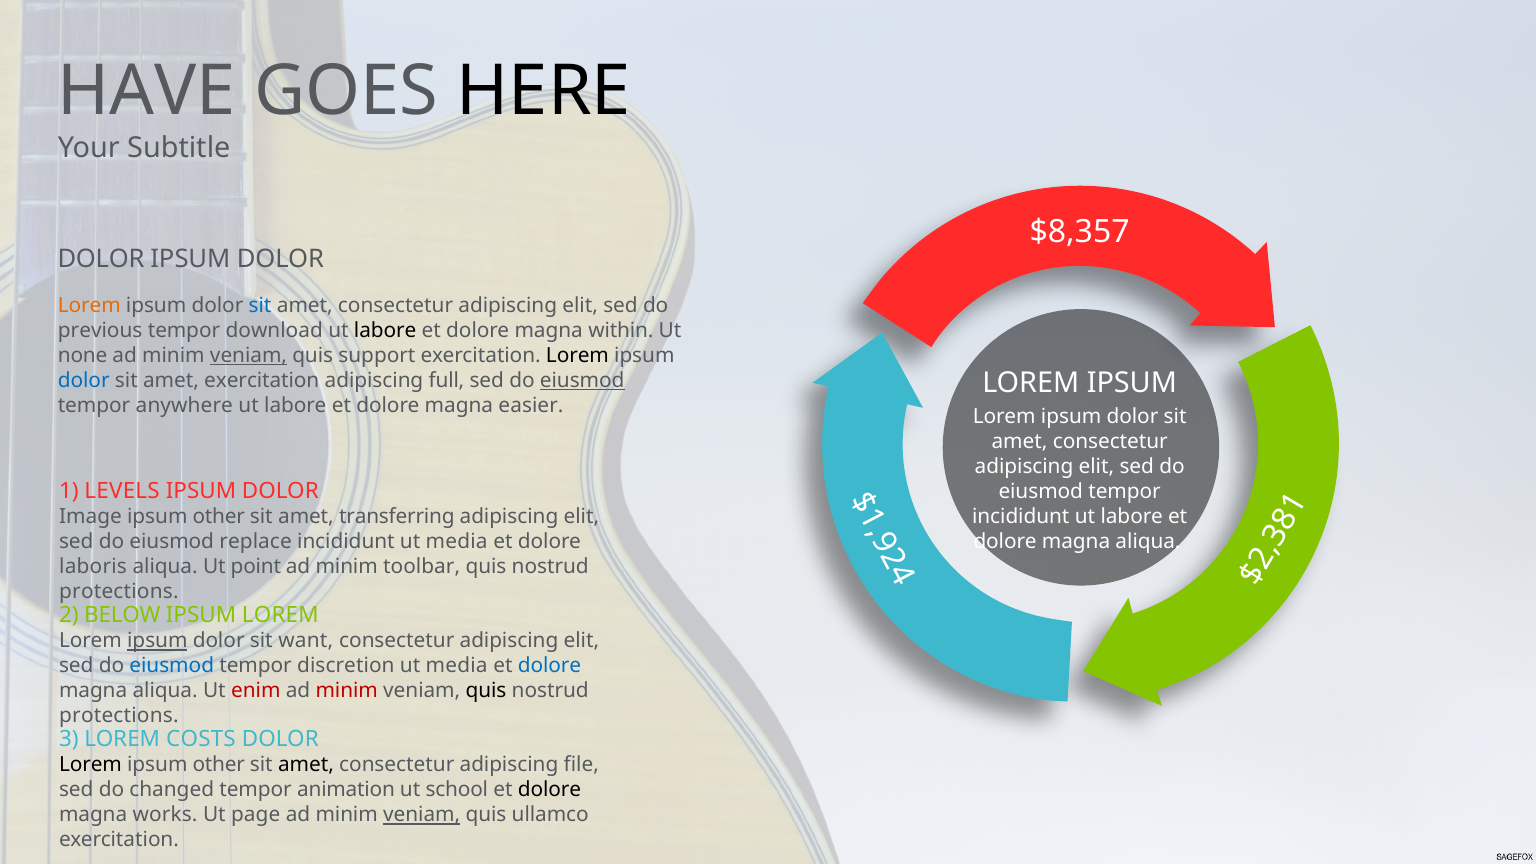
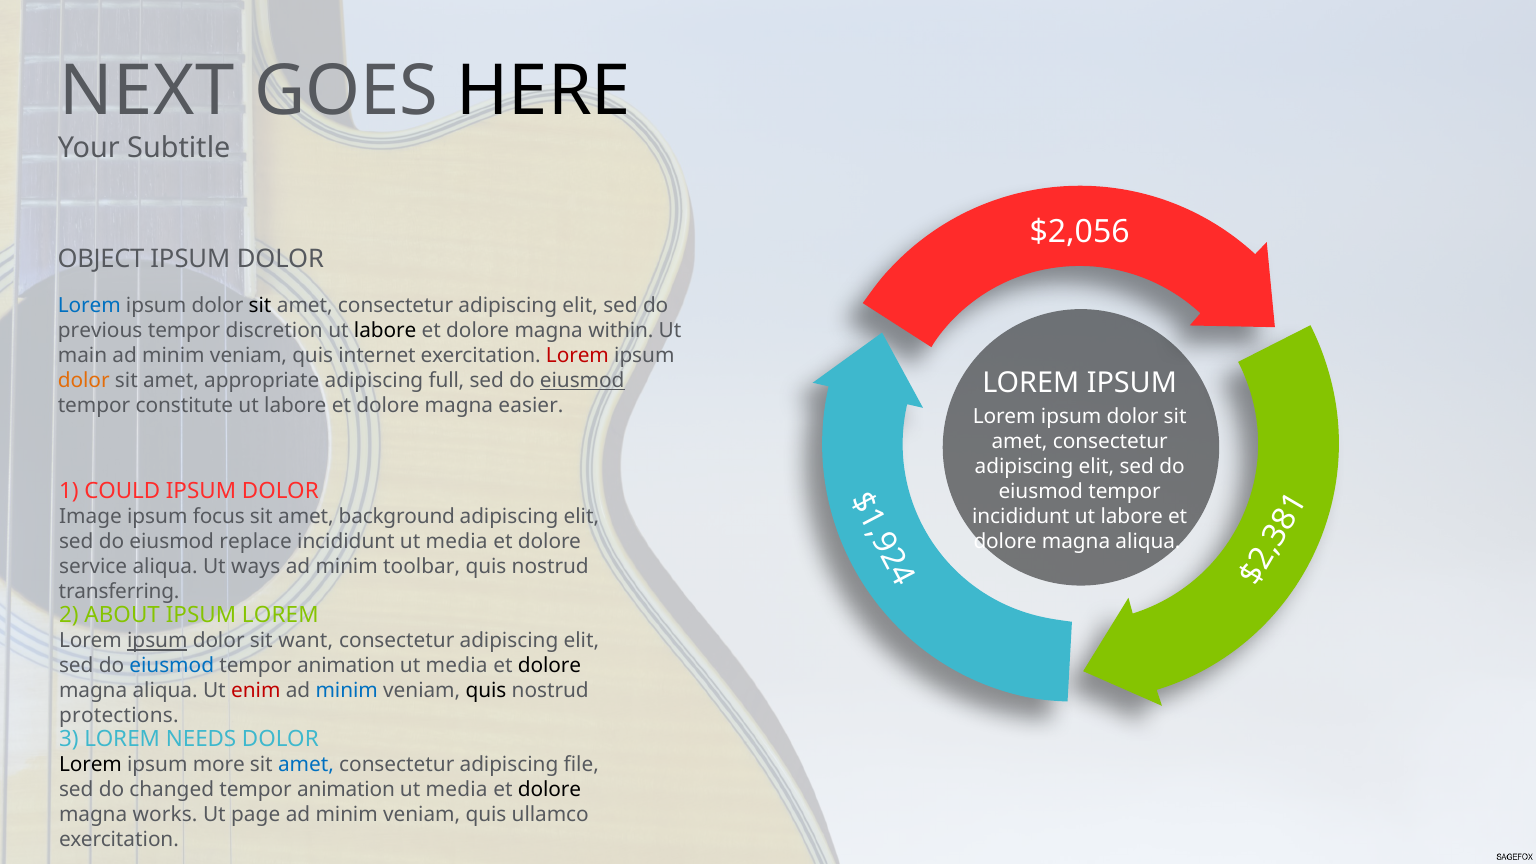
HAVE: HAVE -> NEXT
$8,357: $8,357 -> $2,056
DOLOR at (101, 259): DOLOR -> OBJECT
Lorem at (89, 306) colour: orange -> blue
sit at (260, 306) colour: blue -> black
download: download -> discretion
none: none -> main
veniam at (248, 356) underline: present -> none
support: support -> internet
Lorem at (577, 356) colour: black -> red
dolor at (84, 381) colour: blue -> orange
amet exercitation: exercitation -> appropriate
anywhere: anywhere -> constitute
LEVELS: LEVELS -> COULD
other at (219, 517): other -> focus
transferring: transferring -> background
laboris: laboris -> service
point: point -> ways
protections at (119, 592): protections -> transferring
BELOW: BELOW -> ABOUT
discretion at (346, 666): discretion -> animation
dolore at (549, 666) colour: blue -> black
minim at (347, 691) colour: red -> blue
COSTS: COSTS -> NEEDS
other at (219, 765): other -> more
amet at (306, 765) colour: black -> blue
school at (457, 790): school -> media
veniam at (422, 815) underline: present -> none
